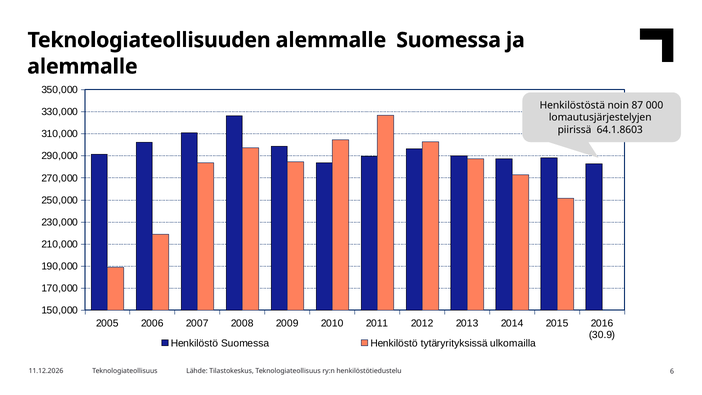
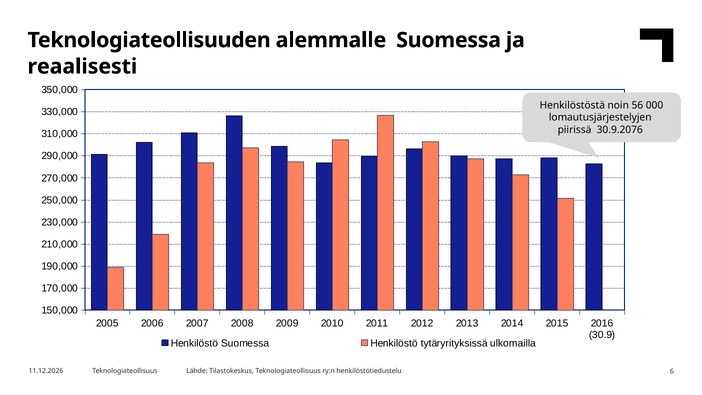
alemmalle at (82, 66): alemmalle -> reaalisesti
87: 87 -> 56
64.1.8603: 64.1.8603 -> 30.9.2076
